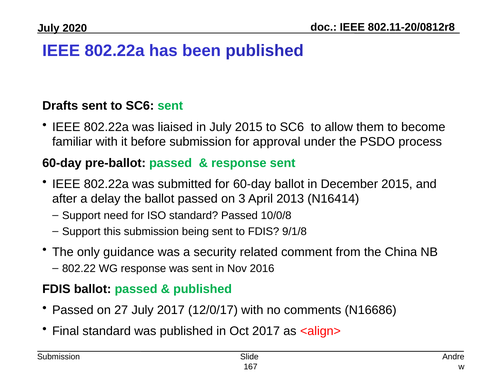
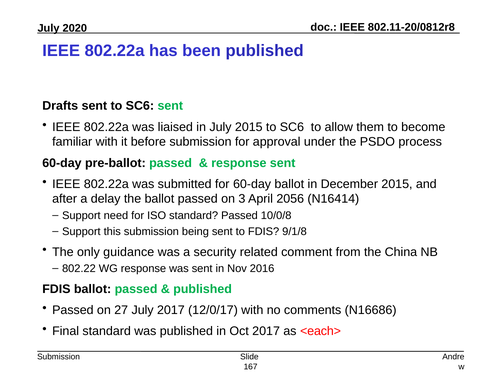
2013: 2013 -> 2056
<align>: <align> -> <each>
